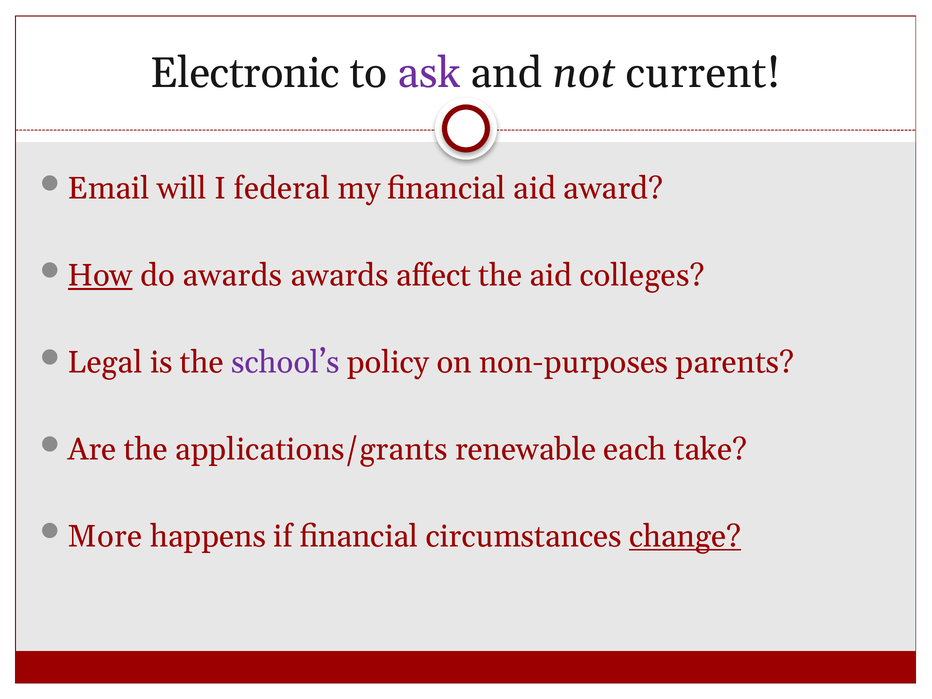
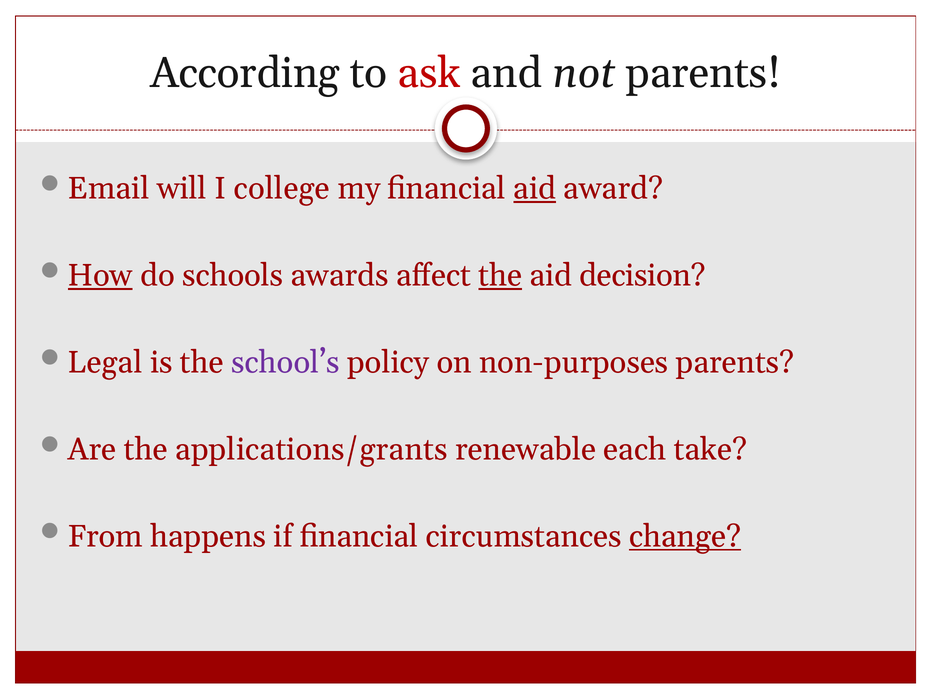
Electronic: Electronic -> According
ask colour: purple -> red
not current: current -> parents
federal: federal -> college
aid at (535, 189) underline: none -> present
do awards: awards -> schools
the at (500, 275) underline: none -> present
colleges: colleges -> decision
More: More -> From
